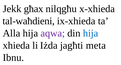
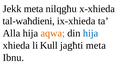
Jekk għax: għax -> meta
aqwa colour: purple -> orange
Iżda: Iżda -> Kull
